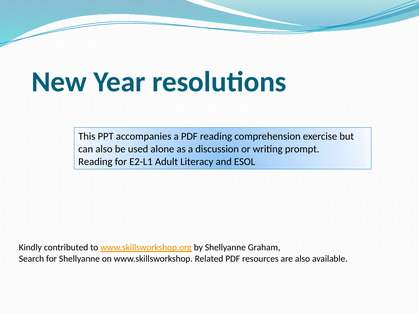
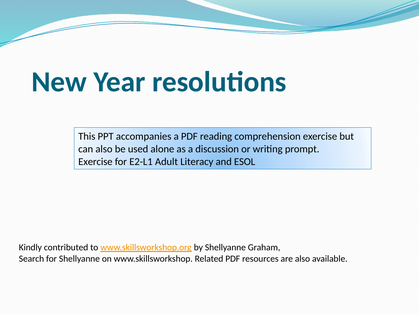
Reading at (95, 162): Reading -> Exercise
